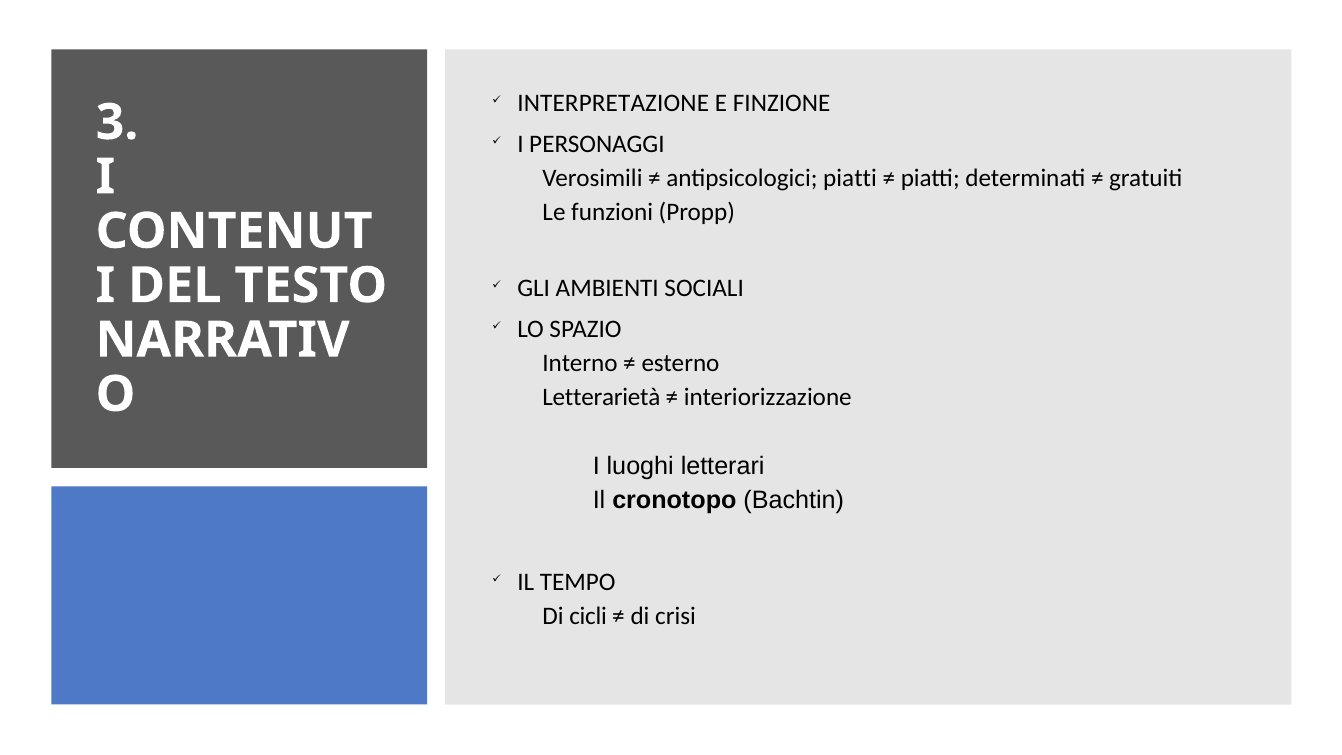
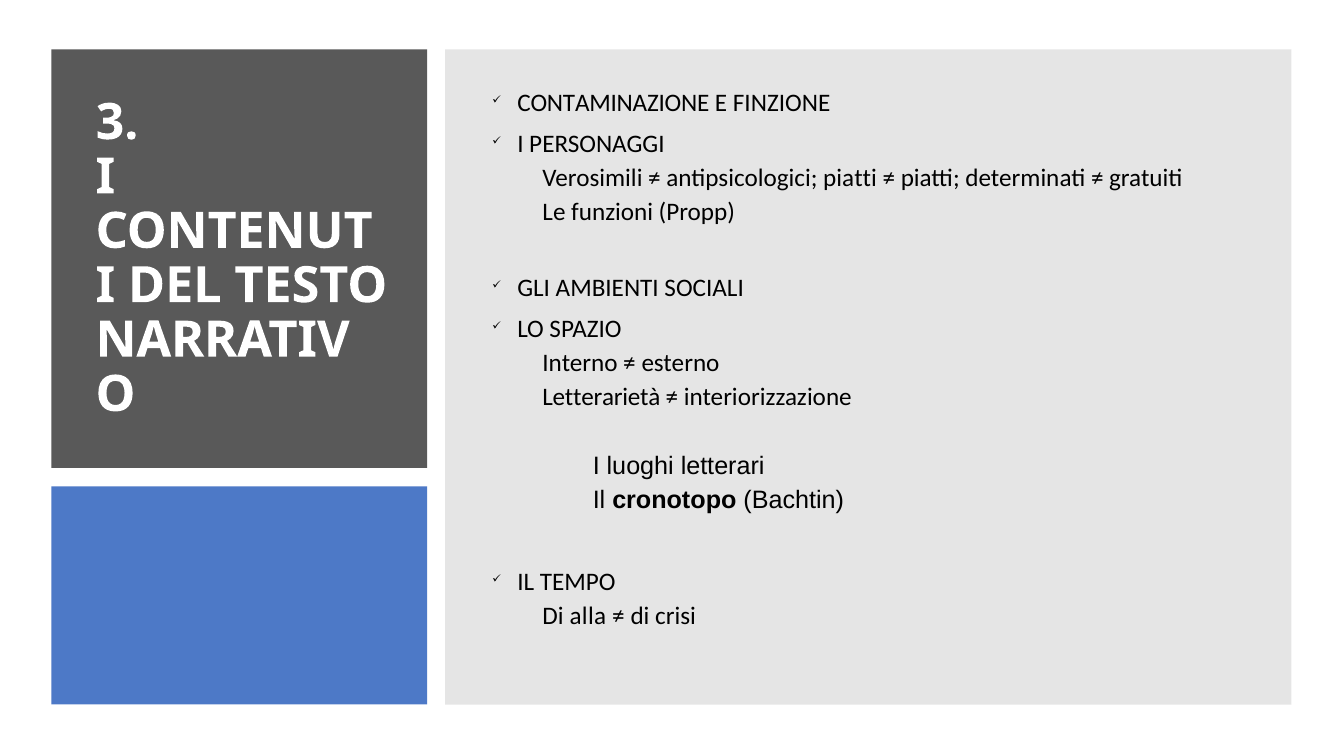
INTERPRETAZIONE: INTERPRETAZIONE -> CONTAMINAZIONE
cicli: cicli -> alla
